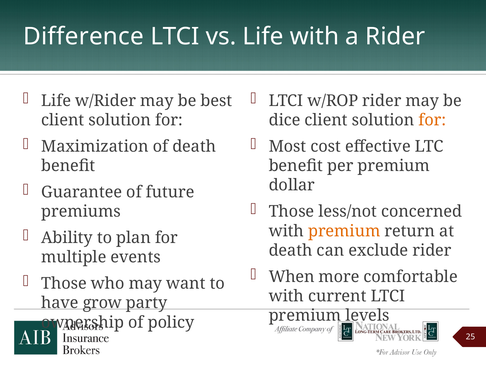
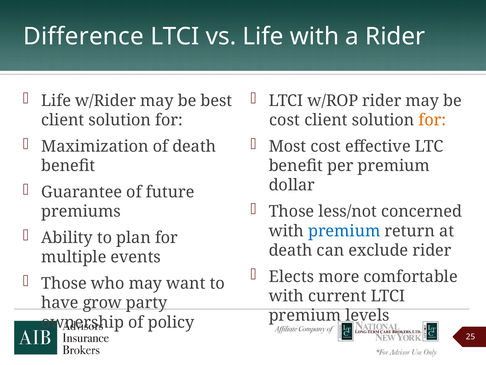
dice at (285, 120): dice -> cost
premium at (344, 231) colour: orange -> blue
When: When -> Elects
